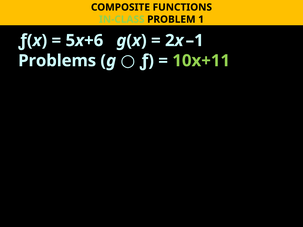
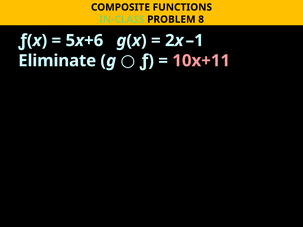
1: 1 -> 8
Problems: Problems -> Eliminate
10x+11 colour: light green -> pink
